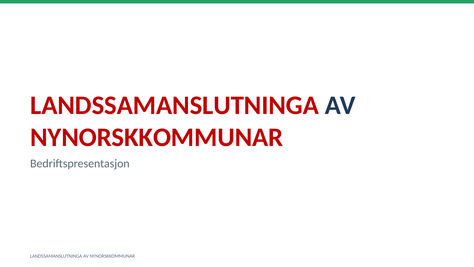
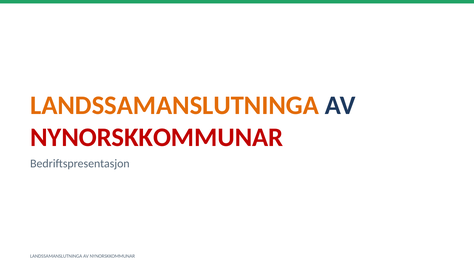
LANDSSAMANSLUTNINGA at (175, 105) colour: red -> orange
